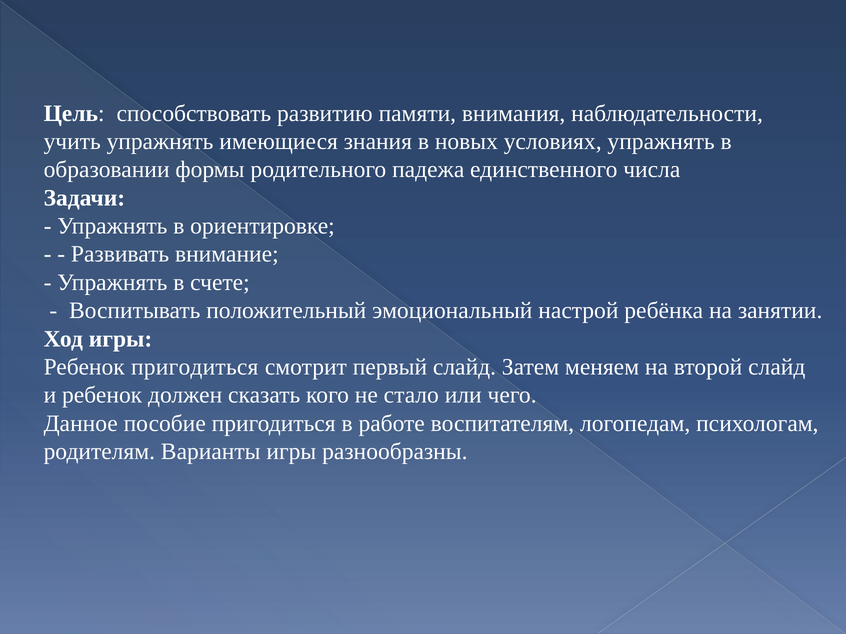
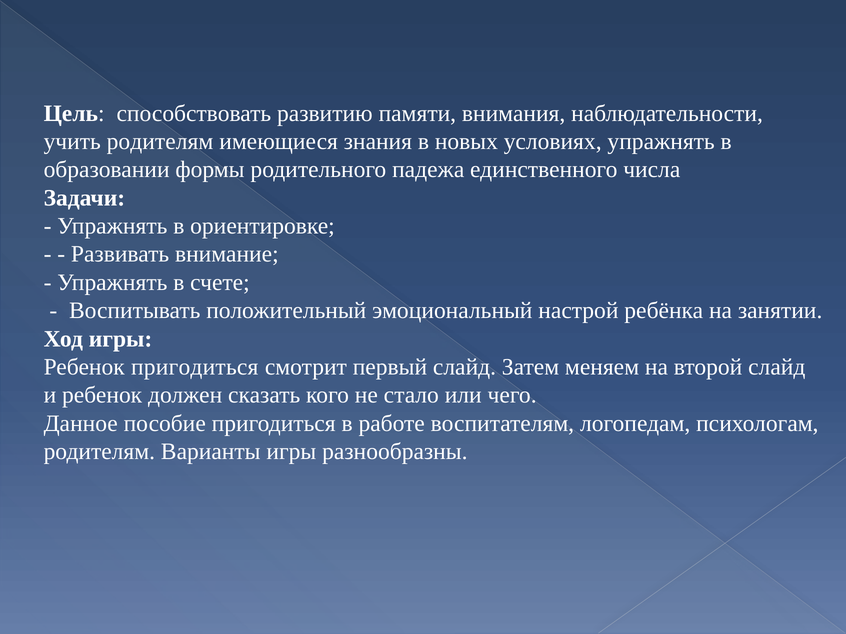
учить упражнять: упражнять -> родителям
